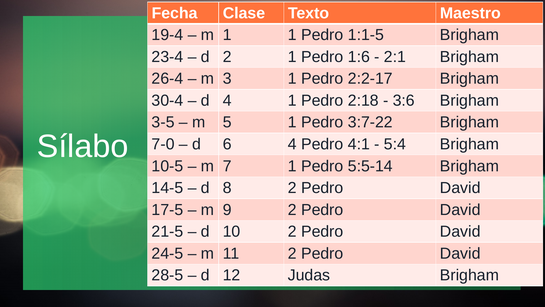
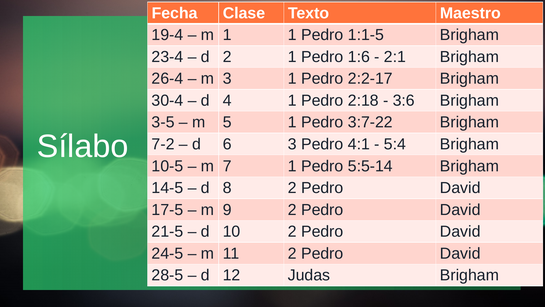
7-0: 7-0 -> 7-2
6 4: 4 -> 3
